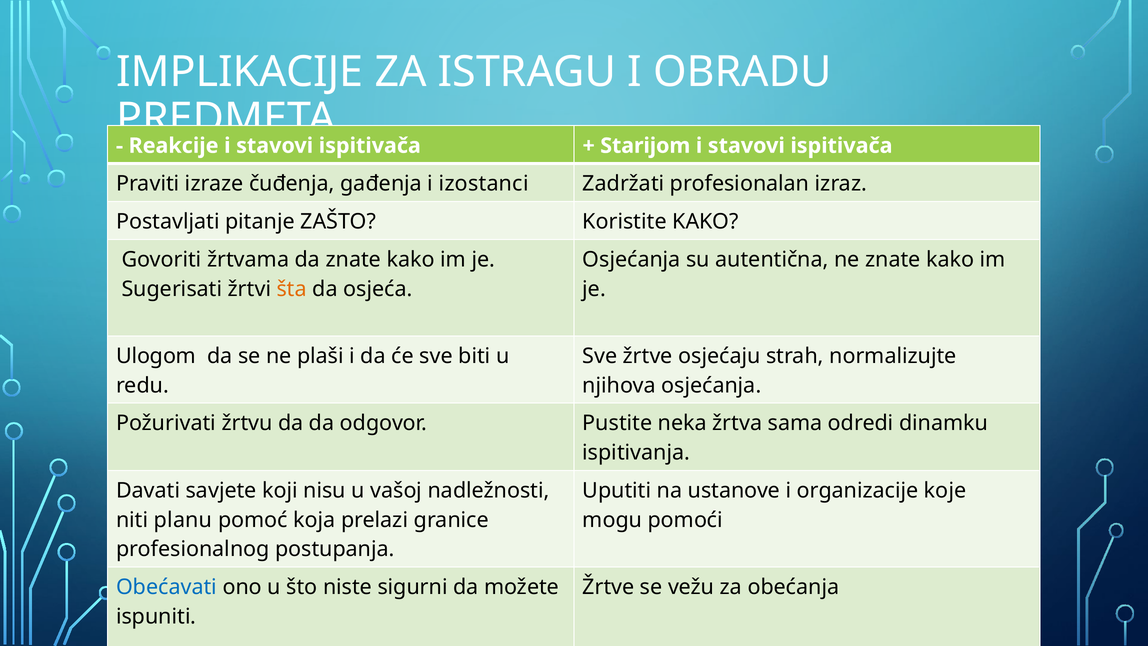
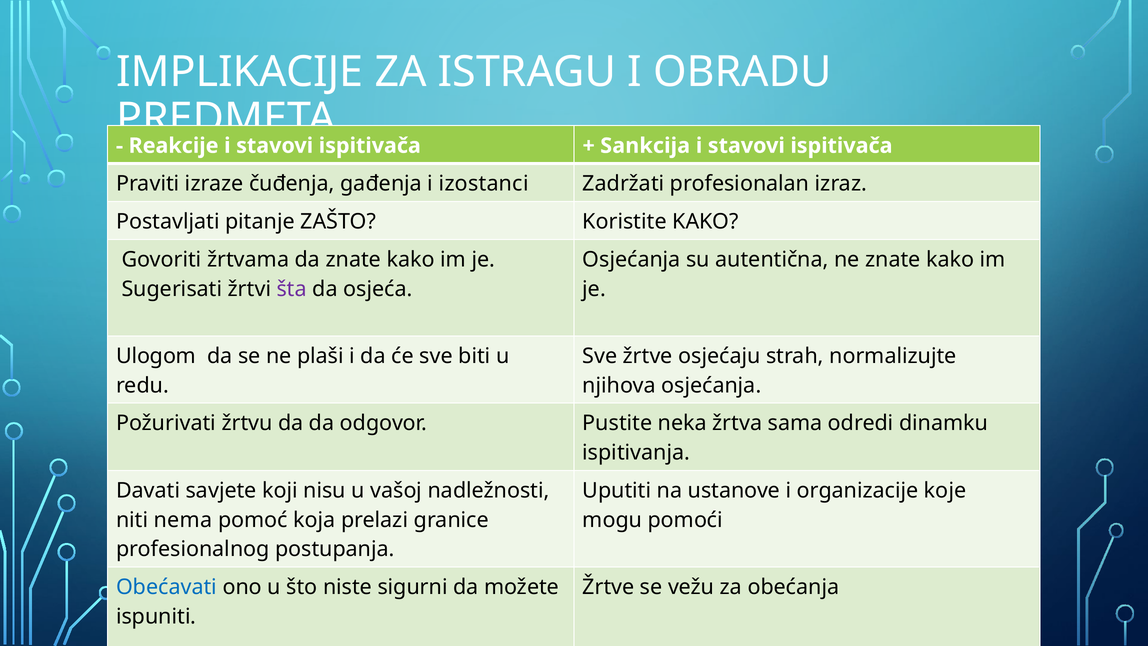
Starijom: Starijom -> Sankcija
šta colour: orange -> purple
planu: planu -> nema
